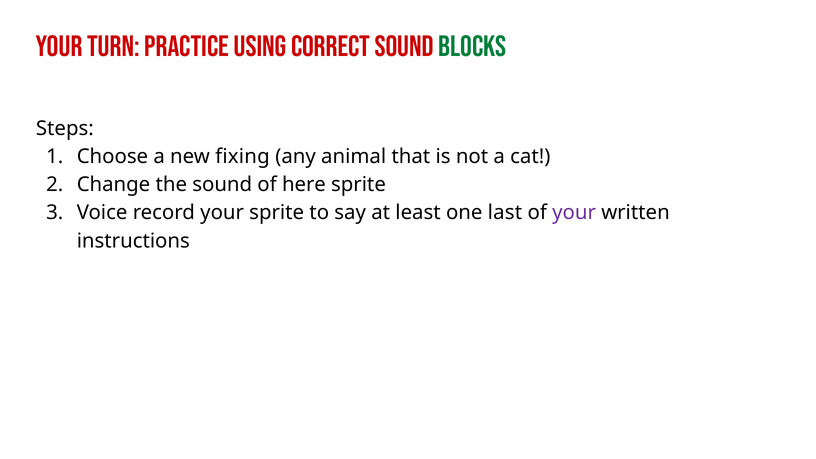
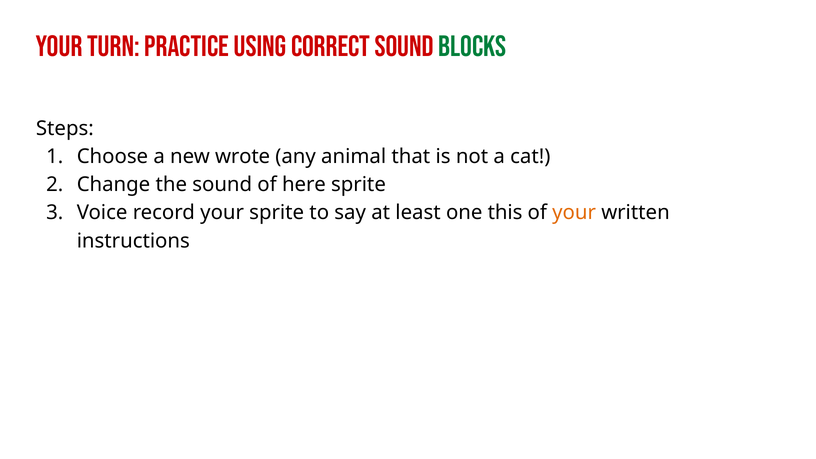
fixing: fixing -> wrote
last: last -> this
your at (574, 213) colour: purple -> orange
